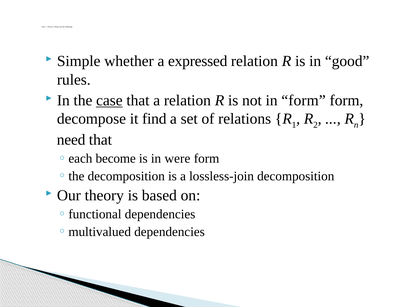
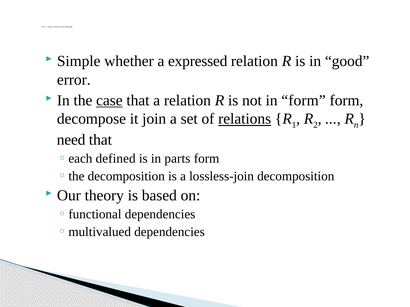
rules: rules -> error
find: find -> join
relations underline: none -> present
become: become -> defined
were: were -> parts
